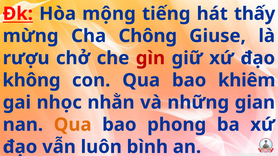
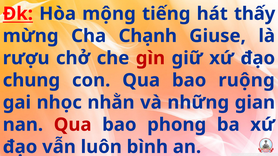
Chông: Chông -> Chạnh
không: không -> chung
khiêm: khiêm -> ruộng
Qua at (73, 125) colour: orange -> red
